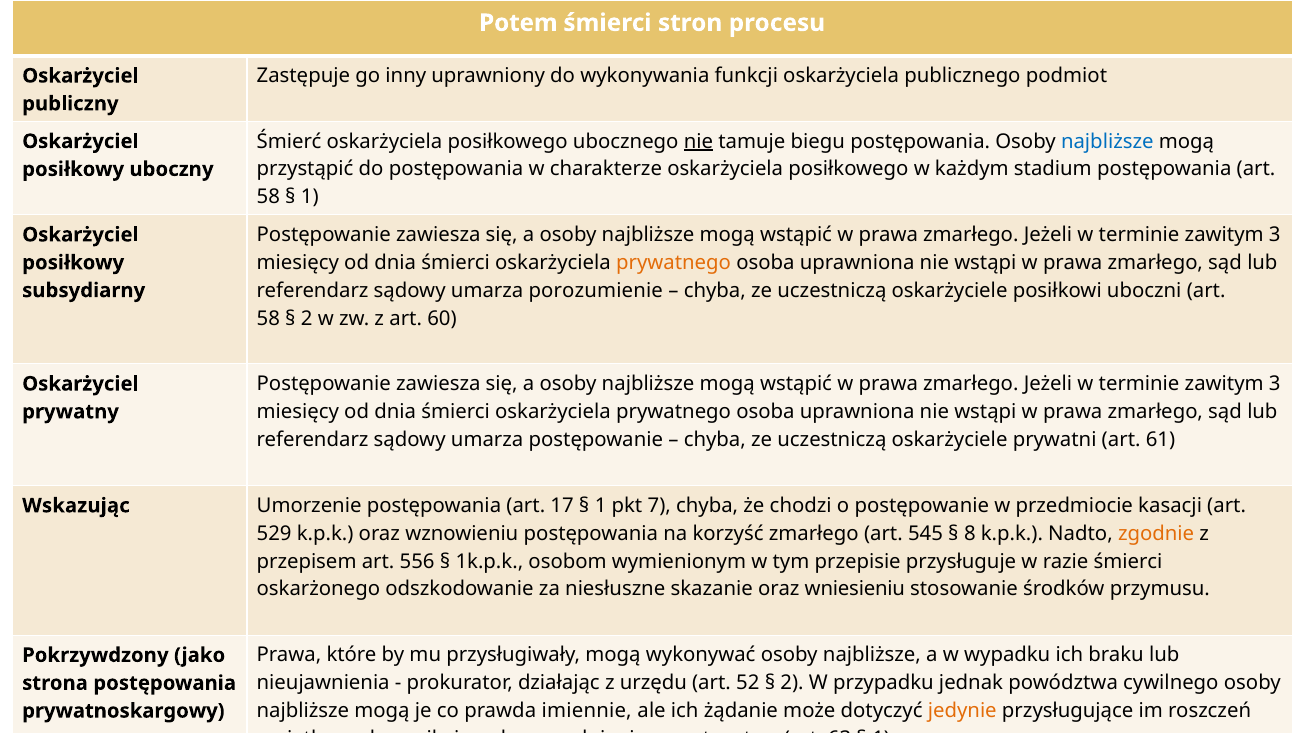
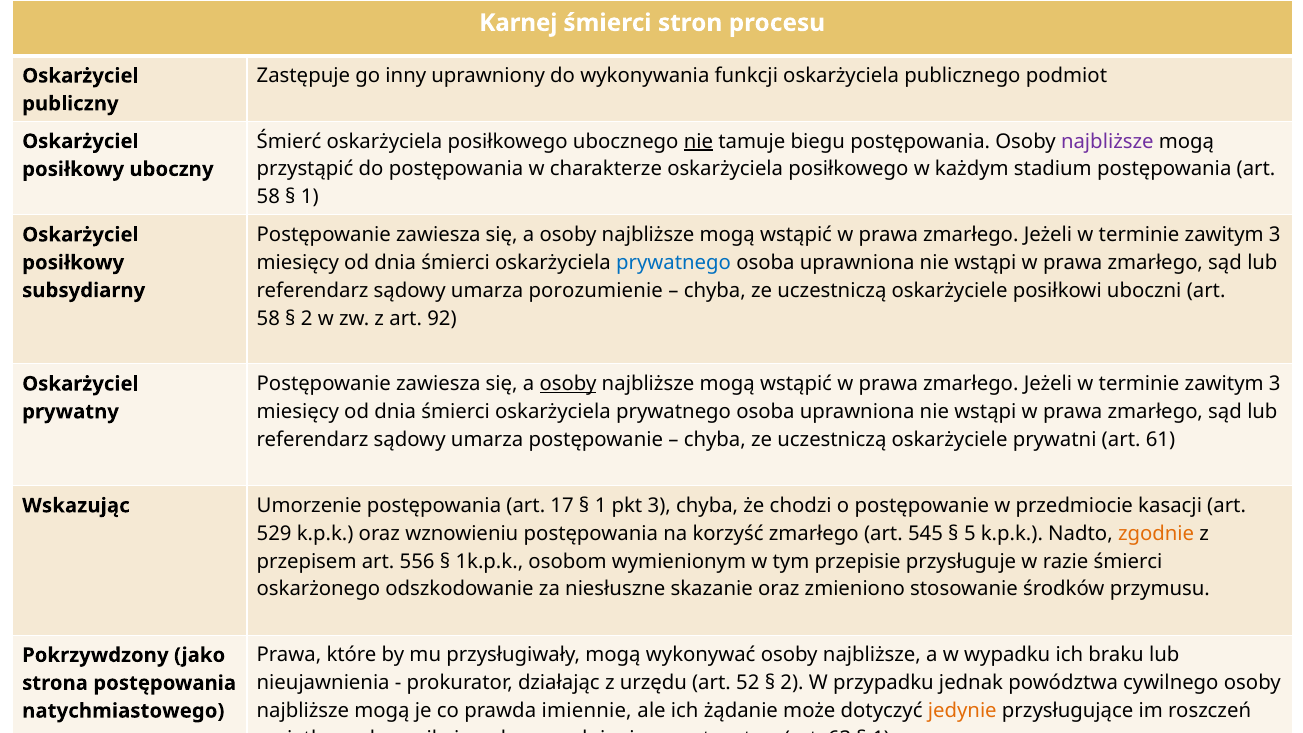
Potem: Potem -> Karnej
najbliższe at (1107, 141) colour: blue -> purple
prywatnego at (674, 263) colour: orange -> blue
60: 60 -> 92
osoby at (568, 384) underline: none -> present
pkt 7: 7 -> 3
8: 8 -> 5
wniesieniu: wniesieniu -> zmieniono
prywatnoskargowy: prywatnoskargowy -> natychmiastowego
